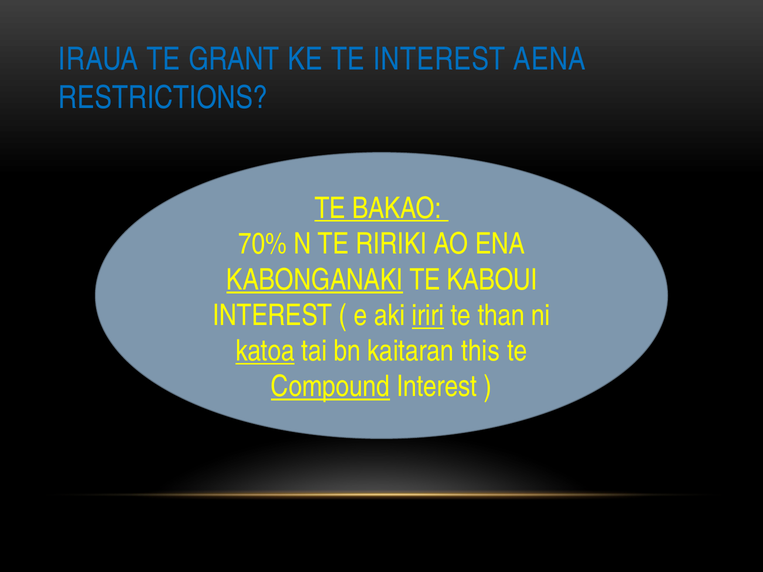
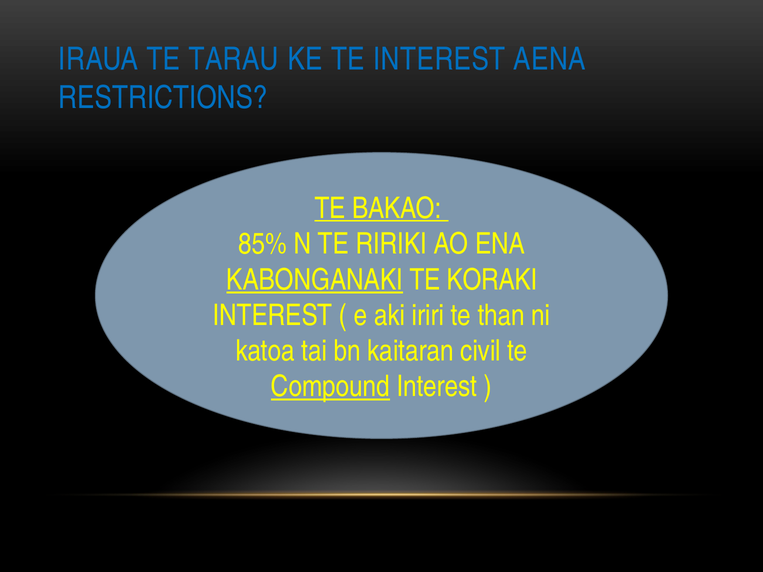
GRANT: GRANT -> TARAU
70%: 70% -> 85%
KABOUI: KABOUI -> KORAKI
iriri underline: present -> none
katoa underline: present -> none
this: this -> civil
